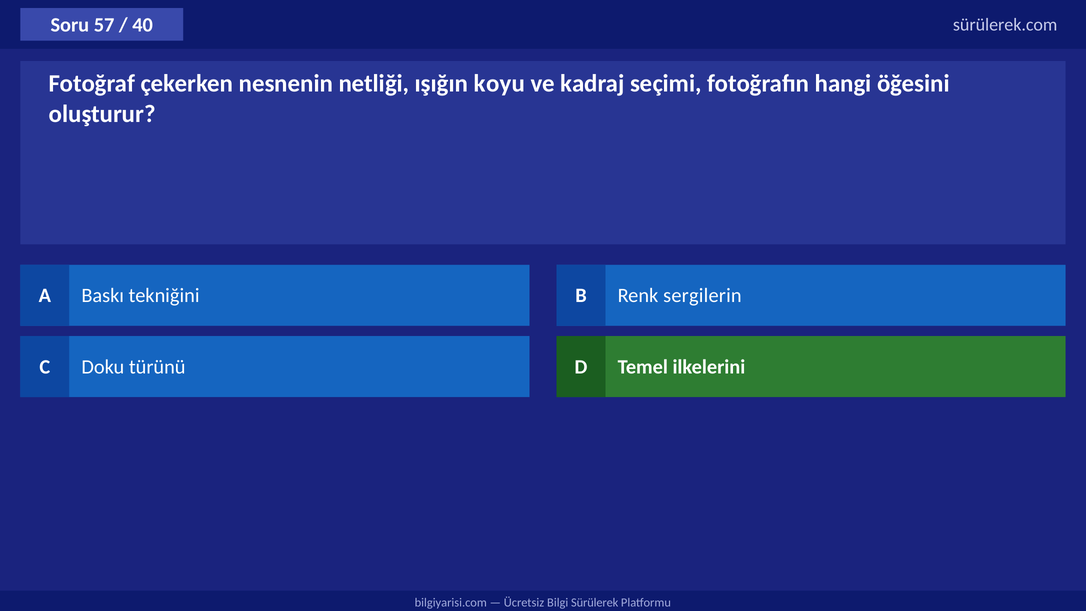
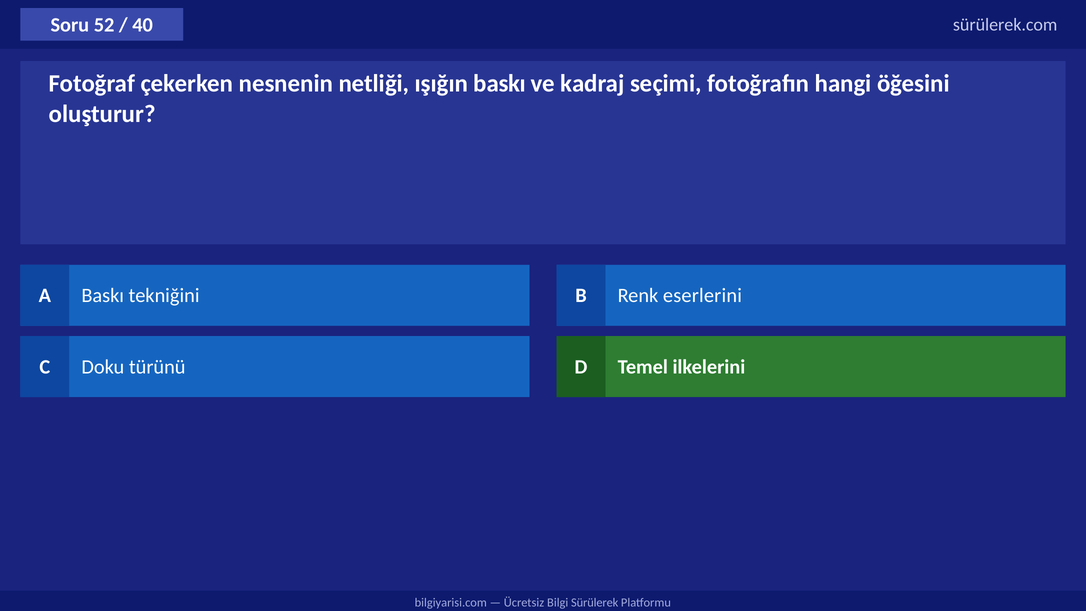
57: 57 -> 52
ışığın koyu: koyu -> baskı
sergilerin: sergilerin -> eserlerini
